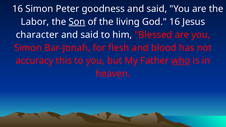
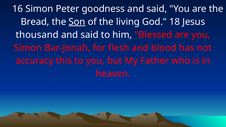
Labor: Labor -> Bread
God 16: 16 -> 18
character: character -> thousand
who underline: present -> none
